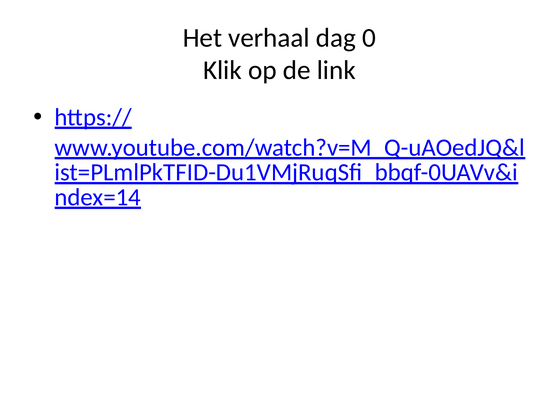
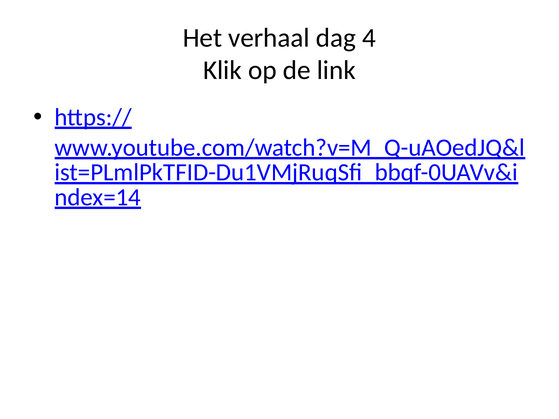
0: 0 -> 4
